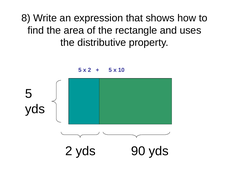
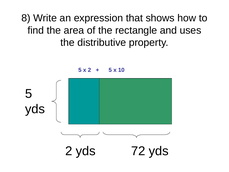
90: 90 -> 72
